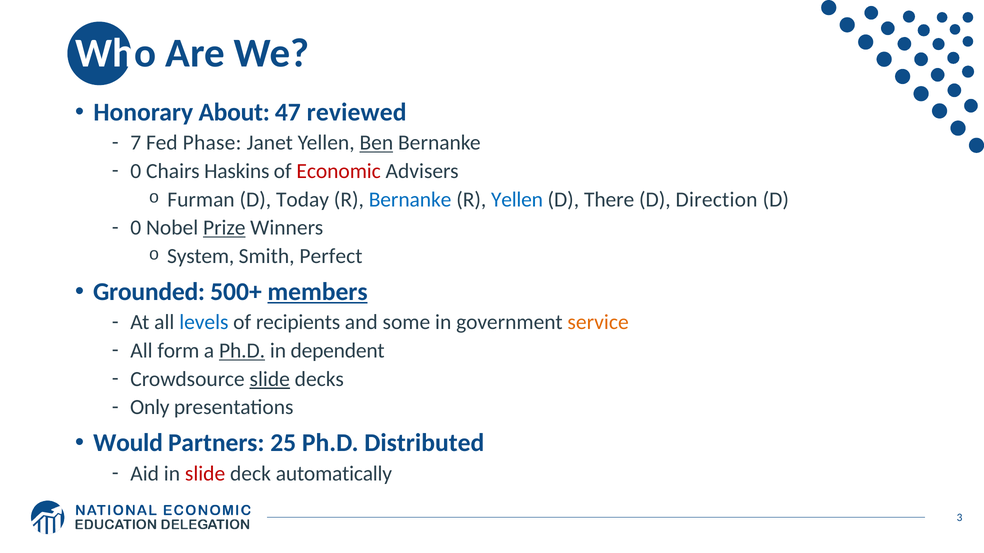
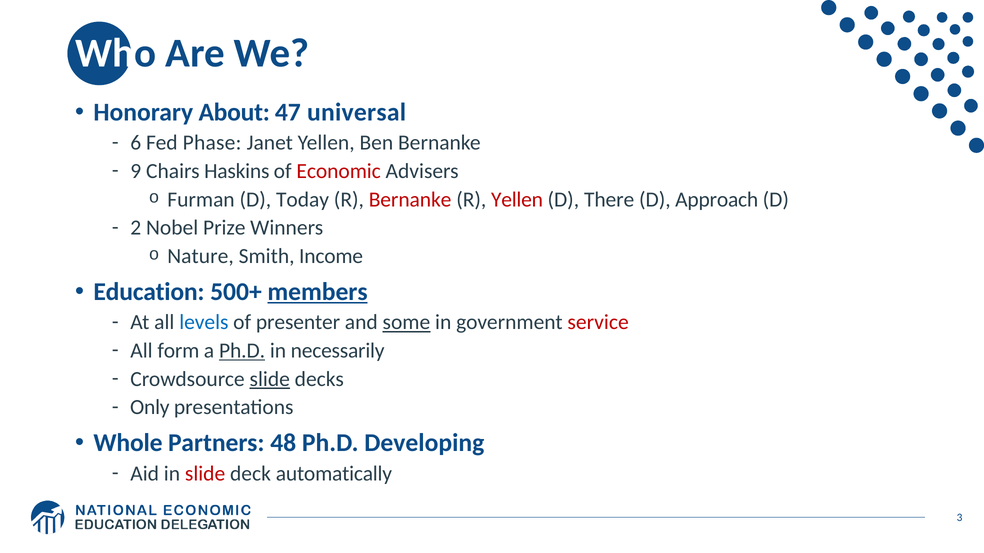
reviewed: reviewed -> universal
7: 7 -> 6
Ben underline: present -> none
0 at (136, 171): 0 -> 9
Bernanke at (410, 200) colour: blue -> red
Yellen at (517, 200) colour: blue -> red
Direction: Direction -> Approach
0 at (136, 228): 0 -> 2
Prize underline: present -> none
System: System -> Nature
Perfect: Perfect -> Income
Grounded: Grounded -> Education
recipients: recipients -> presenter
some underline: none -> present
service colour: orange -> red
dependent: dependent -> necessarily
Would: Would -> Whole
25: 25 -> 48
Distributed: Distributed -> Developing
